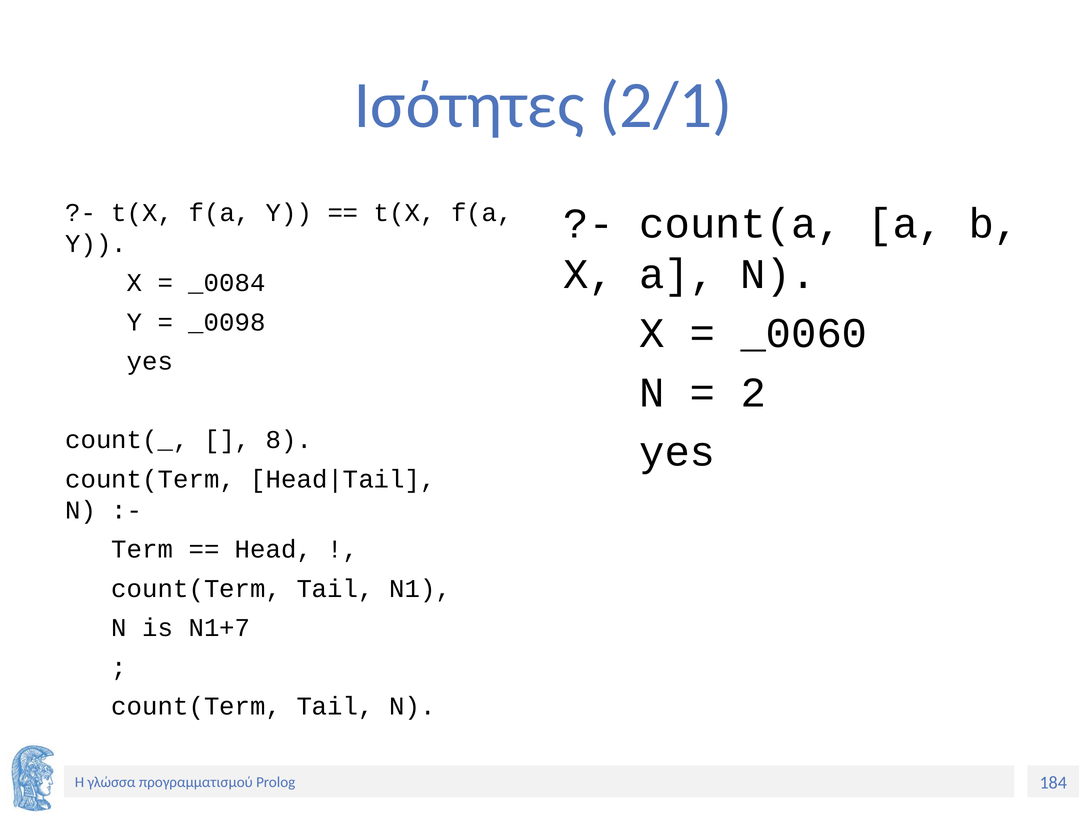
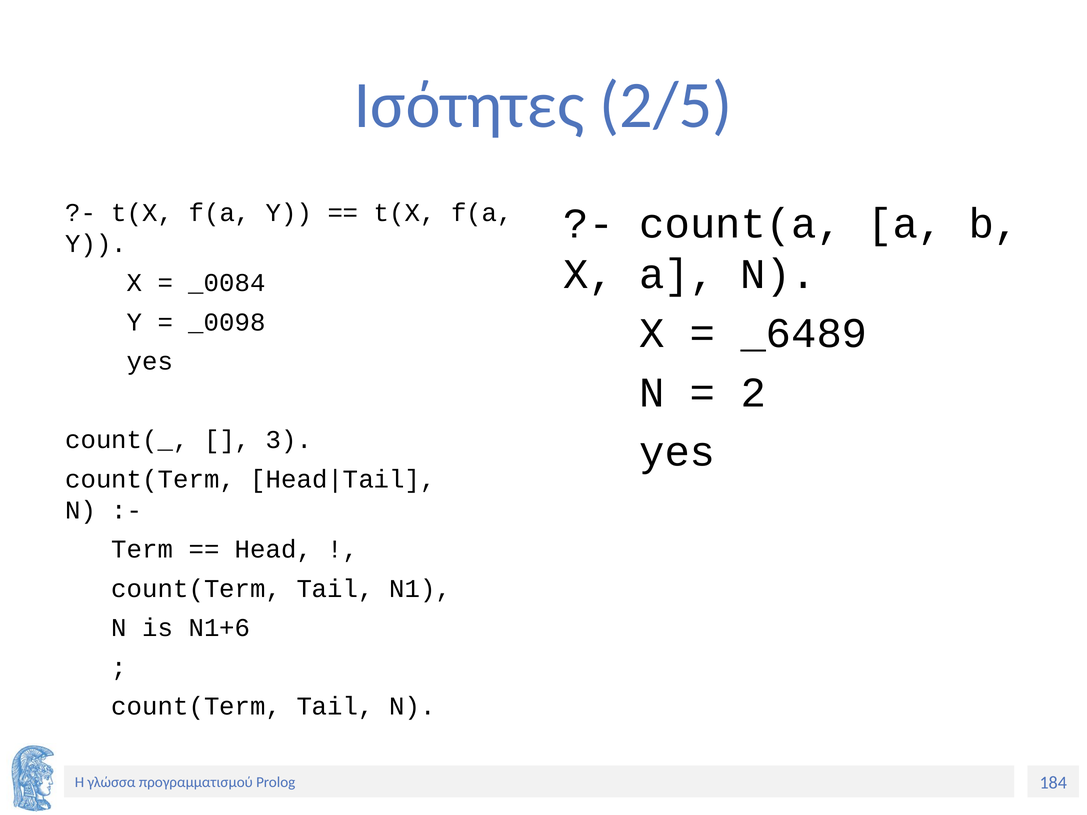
2/1: 2/1 -> 2/5
_0060: _0060 -> _6489
8: 8 -> 3
N1+7: N1+7 -> N1+6
